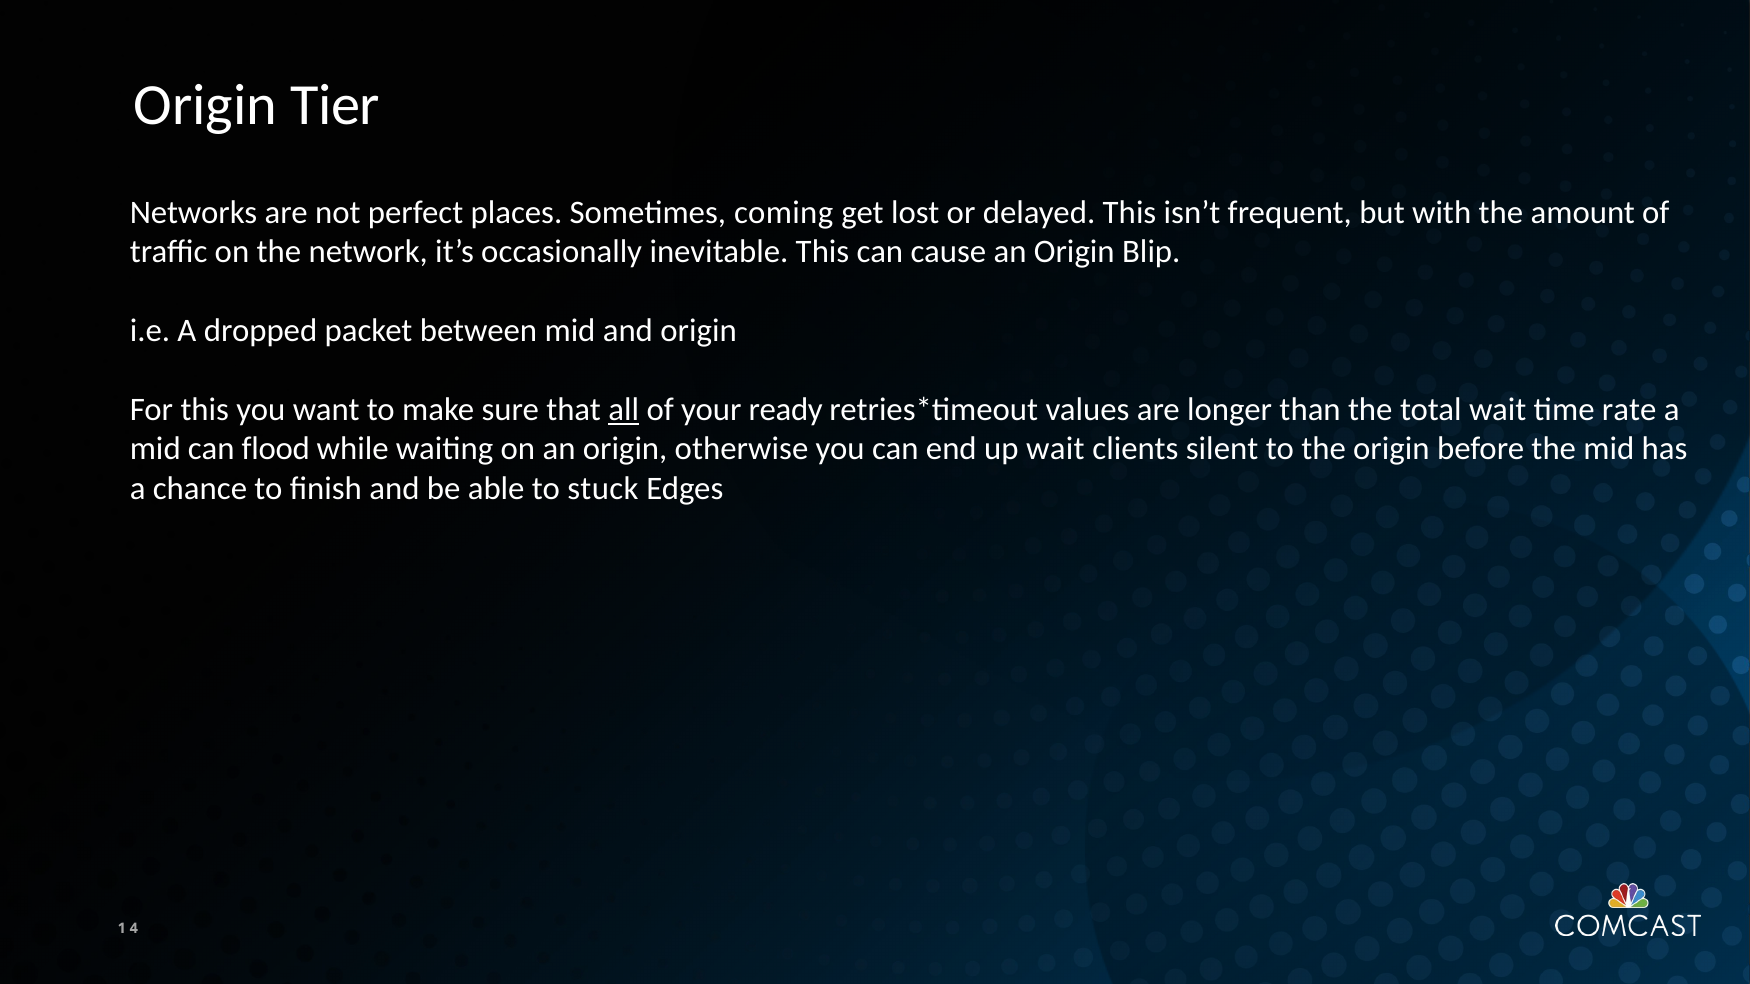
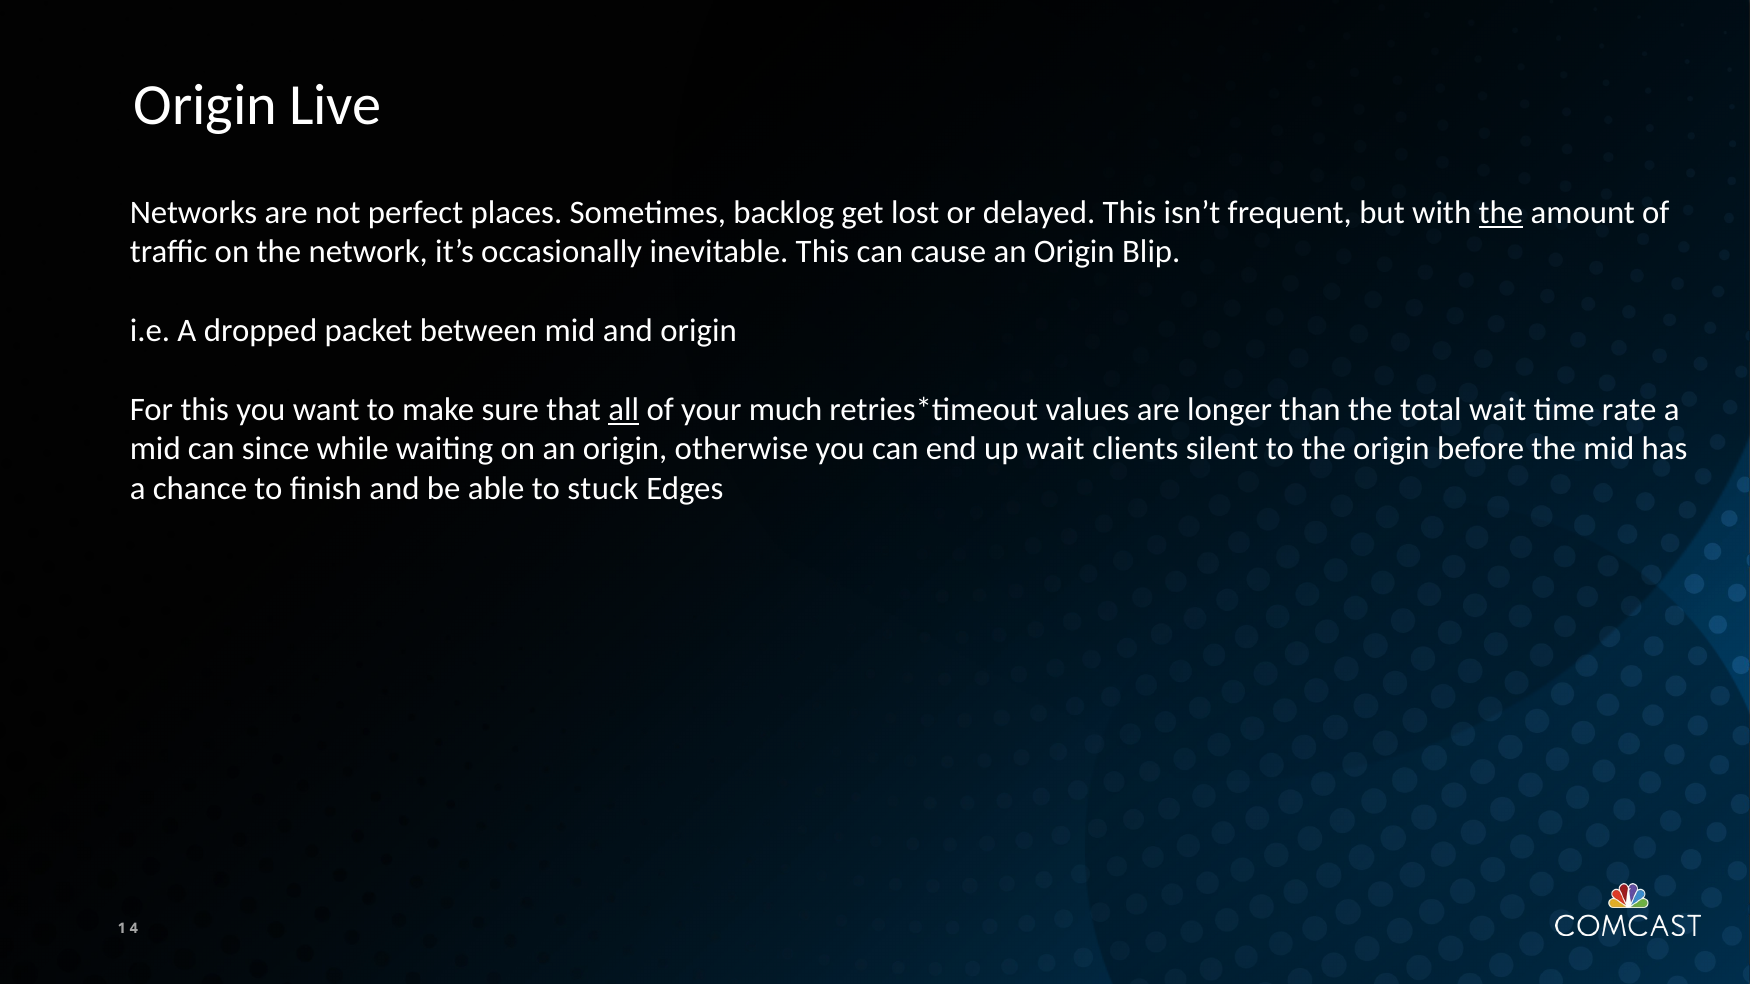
Tier: Tier -> Live
coming: coming -> backlog
the at (1501, 213) underline: none -> present
ready: ready -> much
flood: flood -> since
